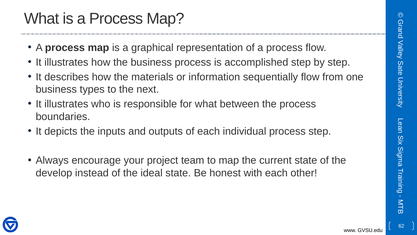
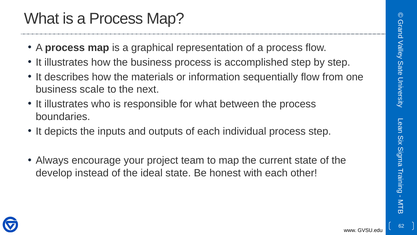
types: types -> scale
